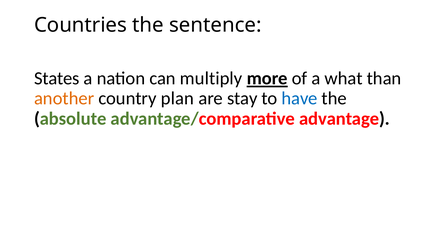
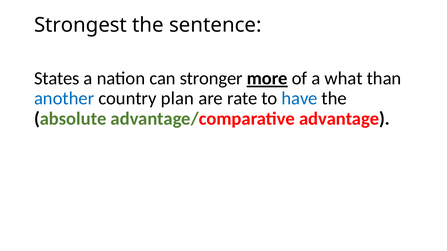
Countries: Countries -> Strongest
multiply: multiply -> stronger
another colour: orange -> blue
stay: stay -> rate
